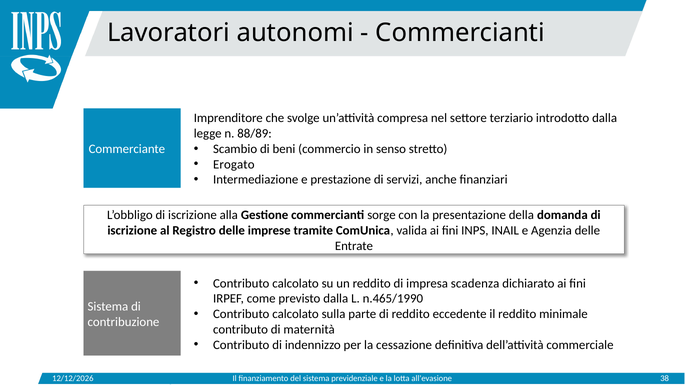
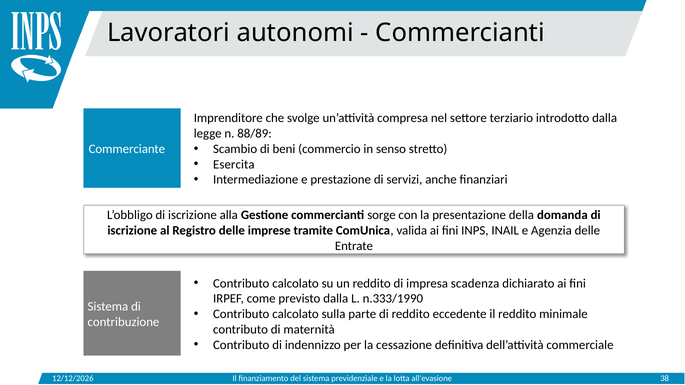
Erogato: Erogato -> Esercita
n.465/1990: n.465/1990 -> n.333/1990
